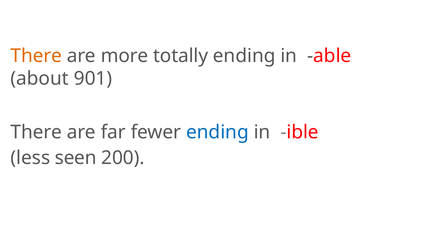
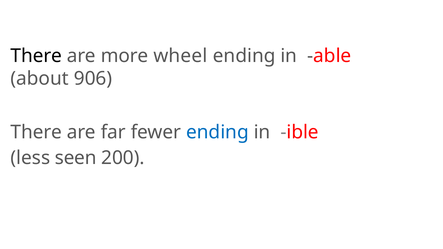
There at (36, 56) colour: orange -> black
totally: totally -> wheel
901: 901 -> 906
